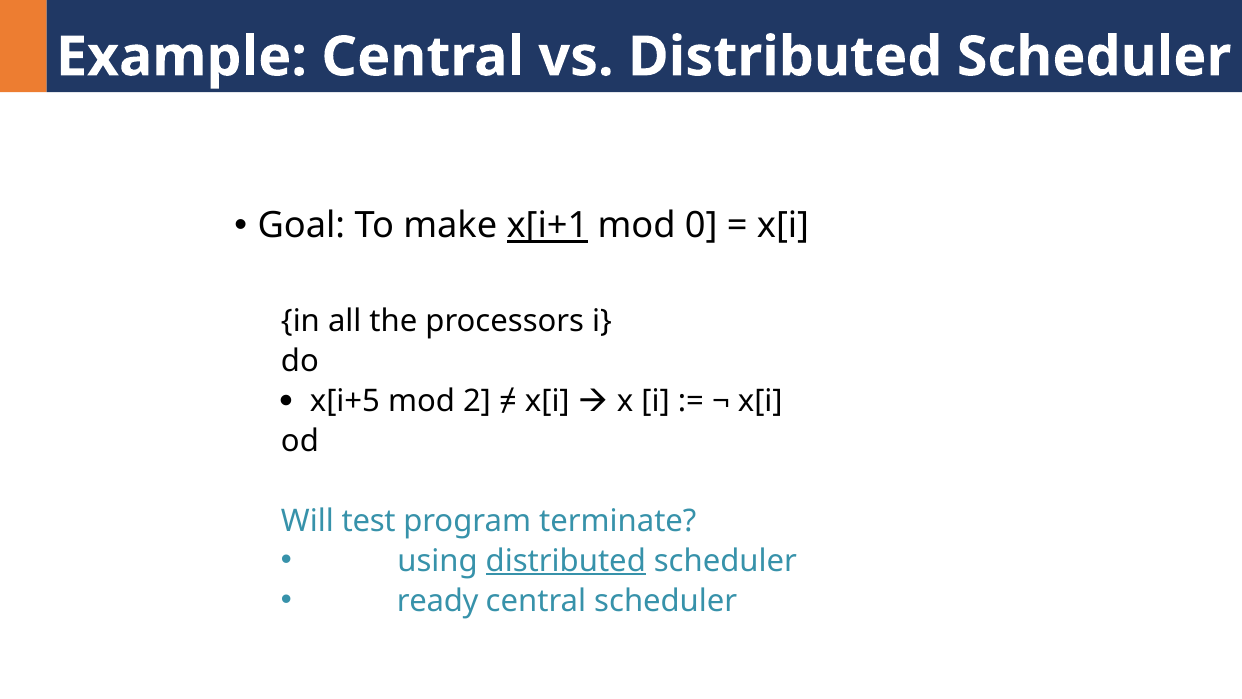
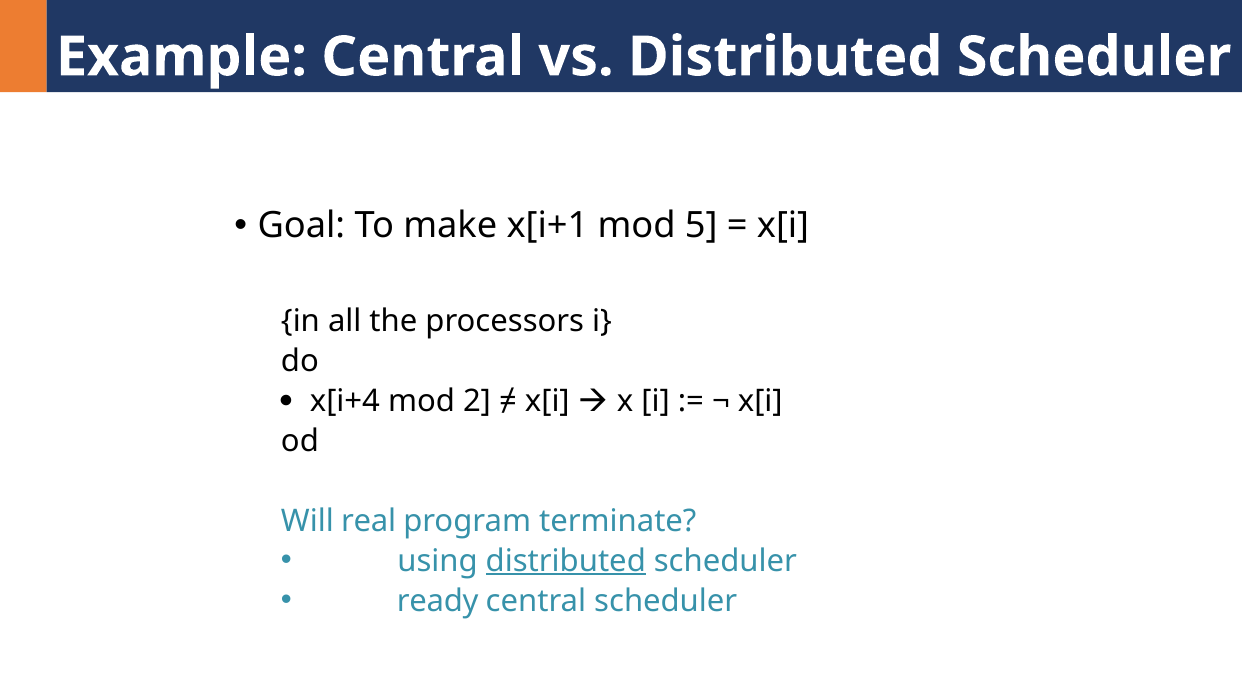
x[i+1 underline: present -> none
0: 0 -> 5
x[i+5: x[i+5 -> x[i+4
test: test -> real
